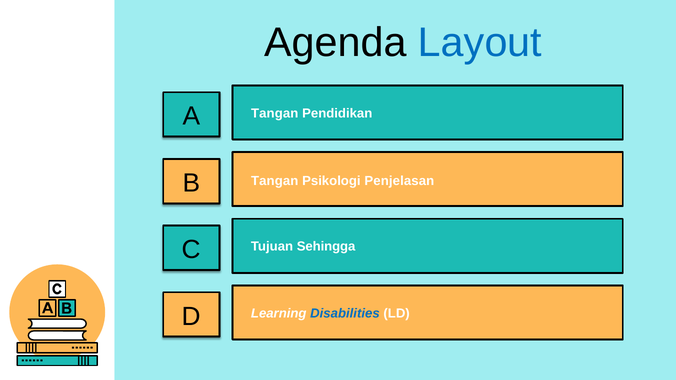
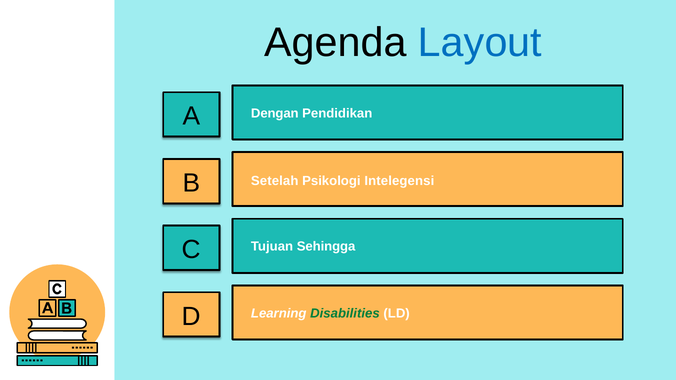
Tangan at (275, 114): Tangan -> Dengan
Tangan at (275, 181): Tangan -> Setelah
Penjelasan: Penjelasan -> Intelegensi
Disabilities colour: blue -> green
